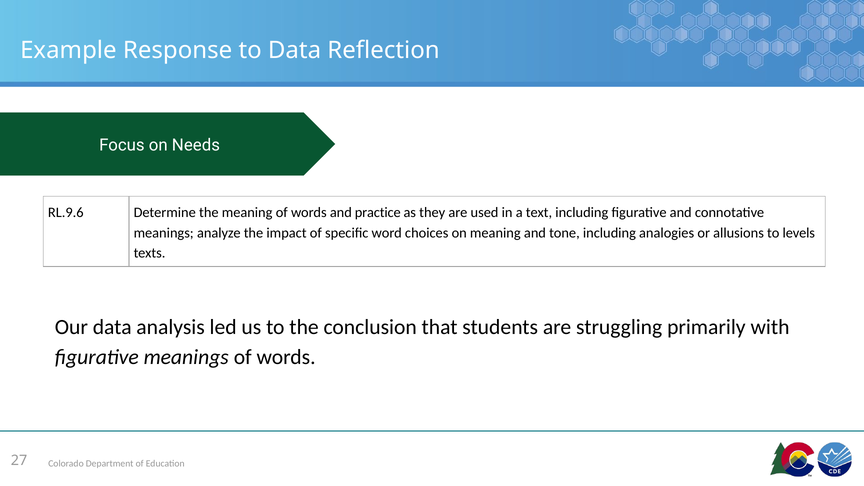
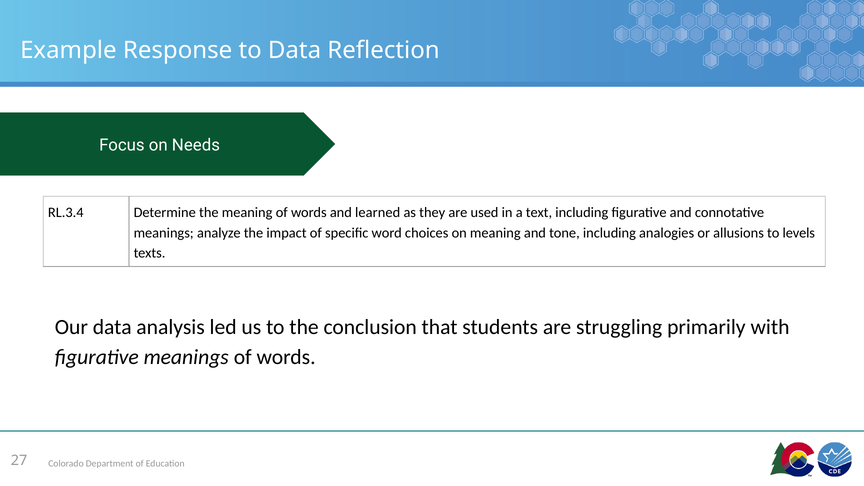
RL.9.6: RL.9.6 -> RL.3.4
practice: practice -> learned
